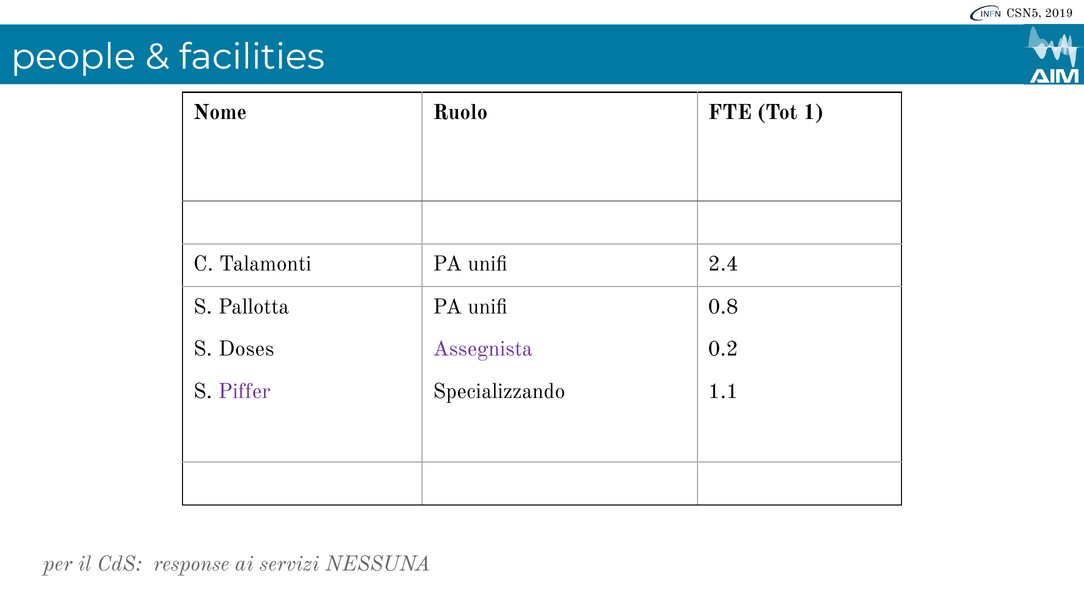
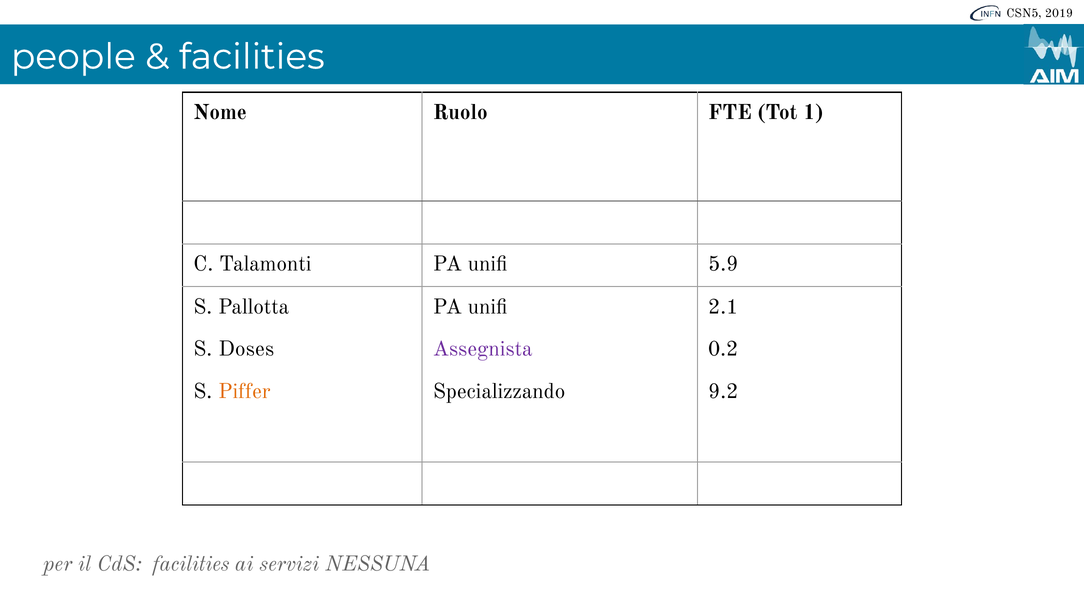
2.4: 2.4 -> 5.9
0.8: 0.8 -> 2.1
Piffer colour: purple -> orange
1.1: 1.1 -> 9.2
CdS response: response -> facilities
